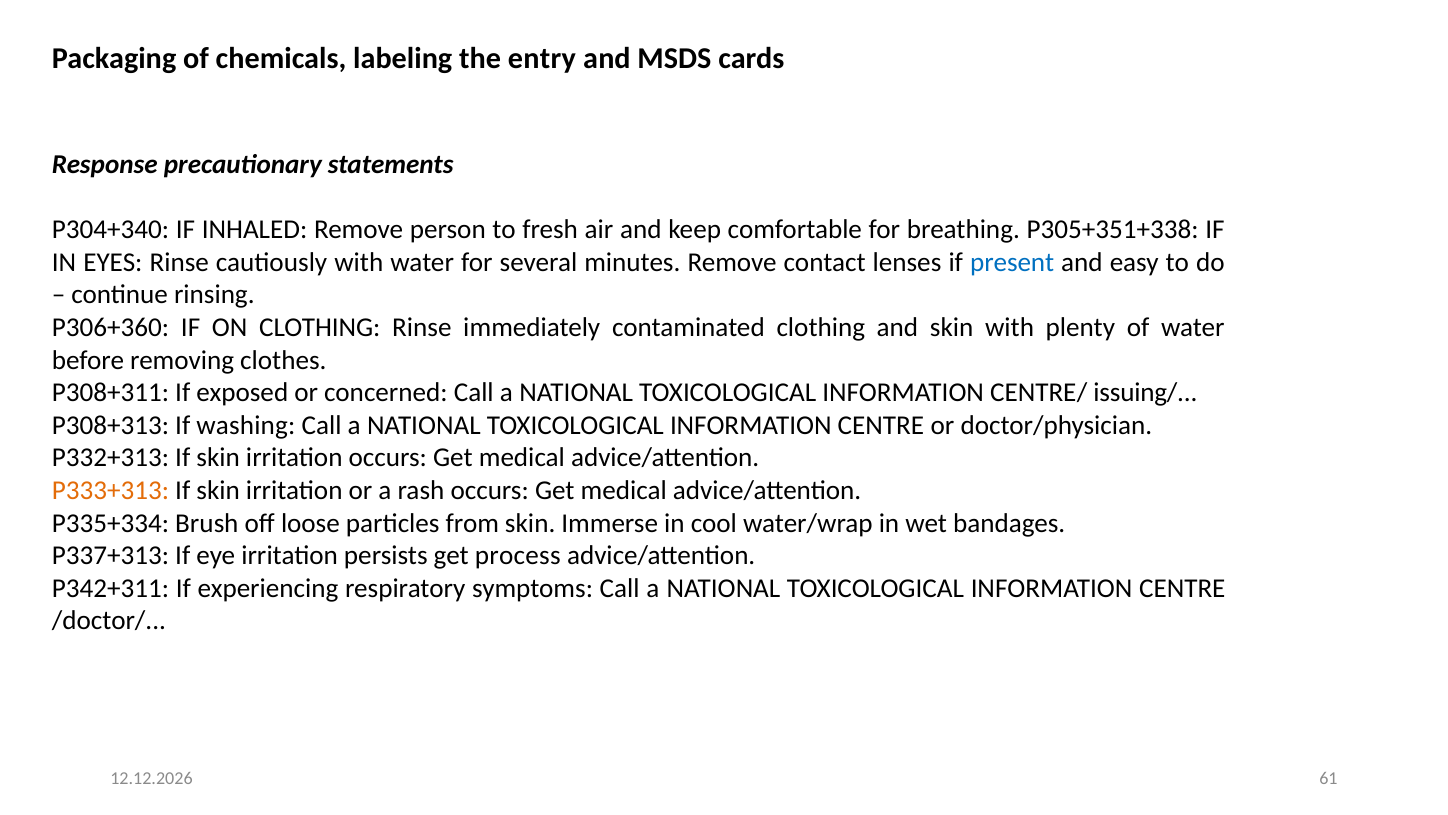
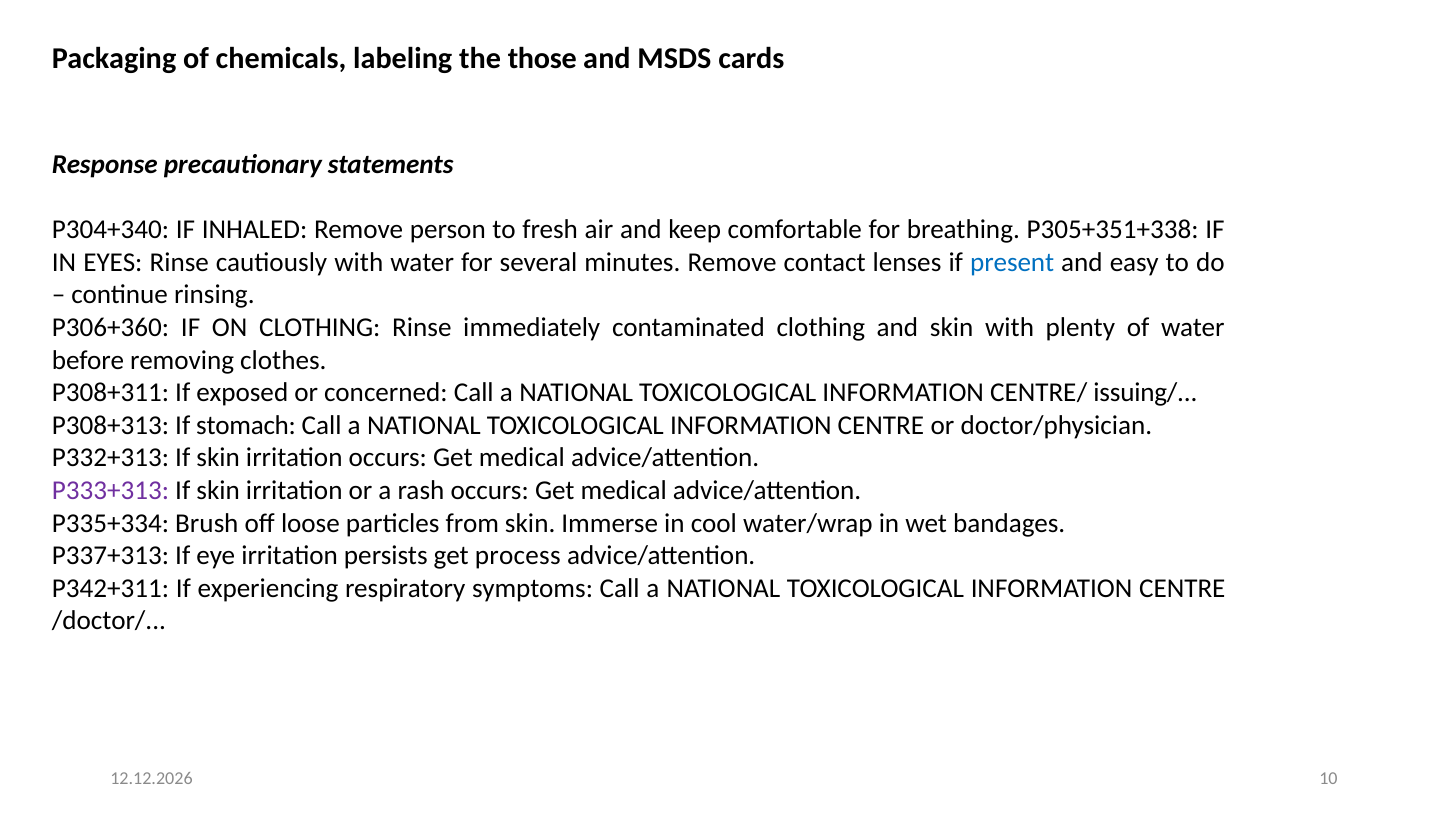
entry: entry -> those
washing: washing -> stomach
P333+313 colour: orange -> purple
61: 61 -> 10
